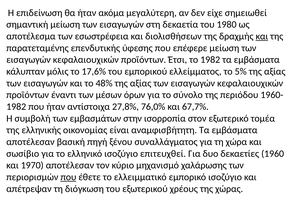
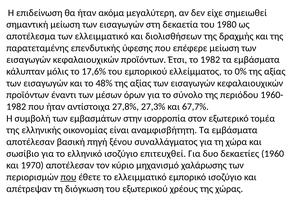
των εσωστρέφεια: εσωστρέφεια -> ελλειμματικό
και at (262, 36) underline: present -> none
5%: 5% -> 0%
76,0%: 76,0% -> 27,3%
